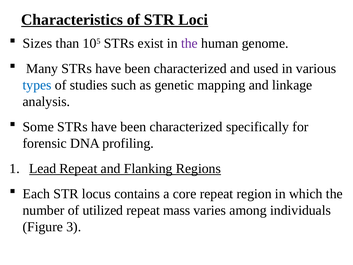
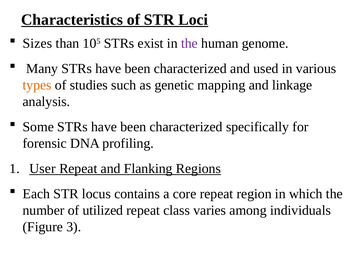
types colour: blue -> orange
Lead: Lead -> User
mass: mass -> class
